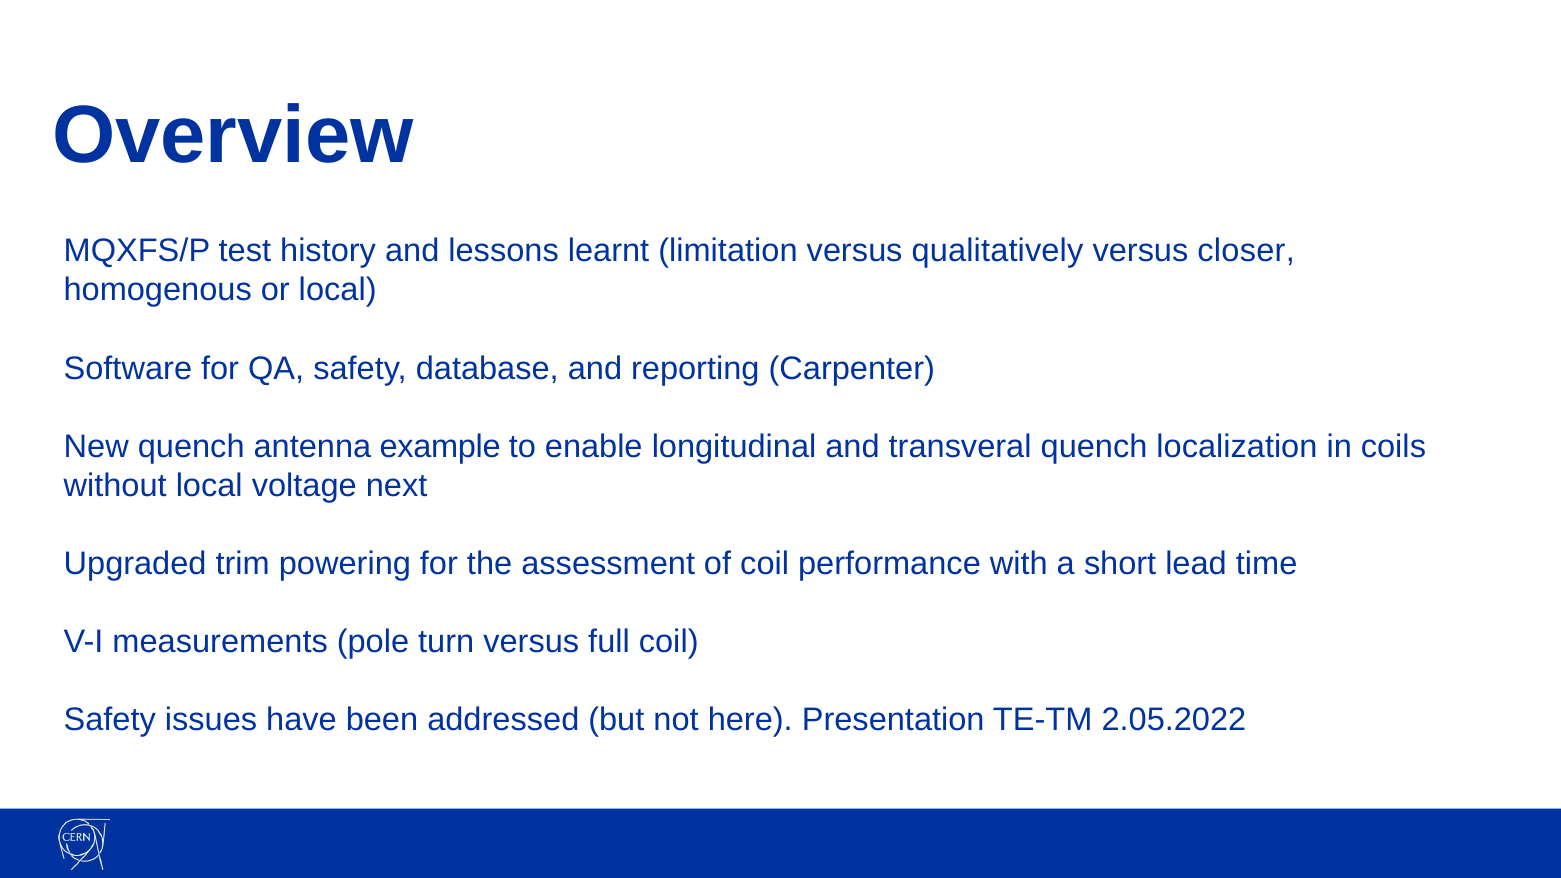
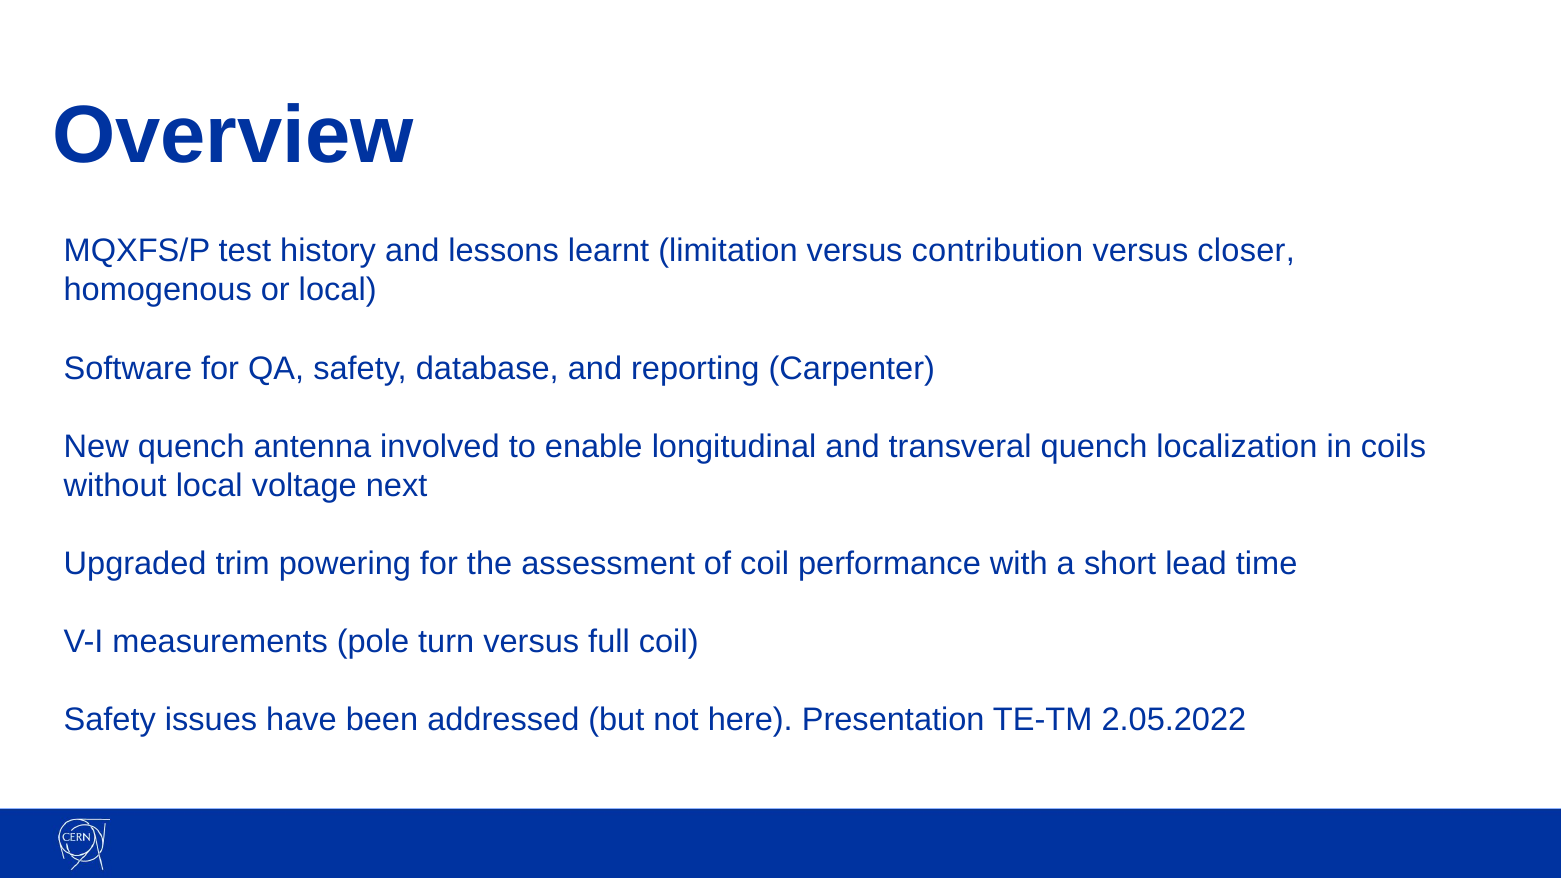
qualitatively: qualitatively -> contribution
example: example -> involved
